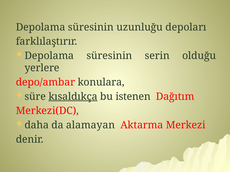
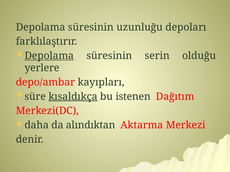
Depolama at (49, 56) underline: none -> present
konulara: konulara -> kayıpları
alamayan: alamayan -> alındıktan
